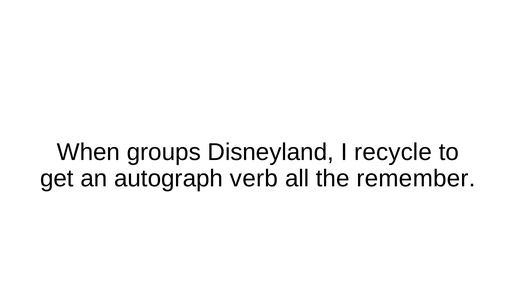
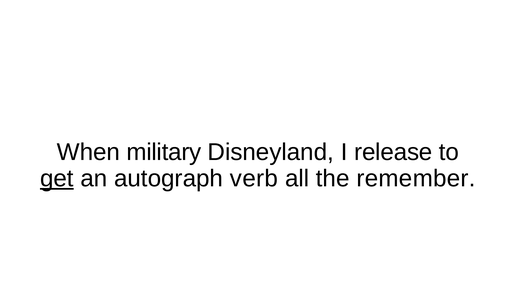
groups: groups -> military
recycle: recycle -> release
get underline: none -> present
